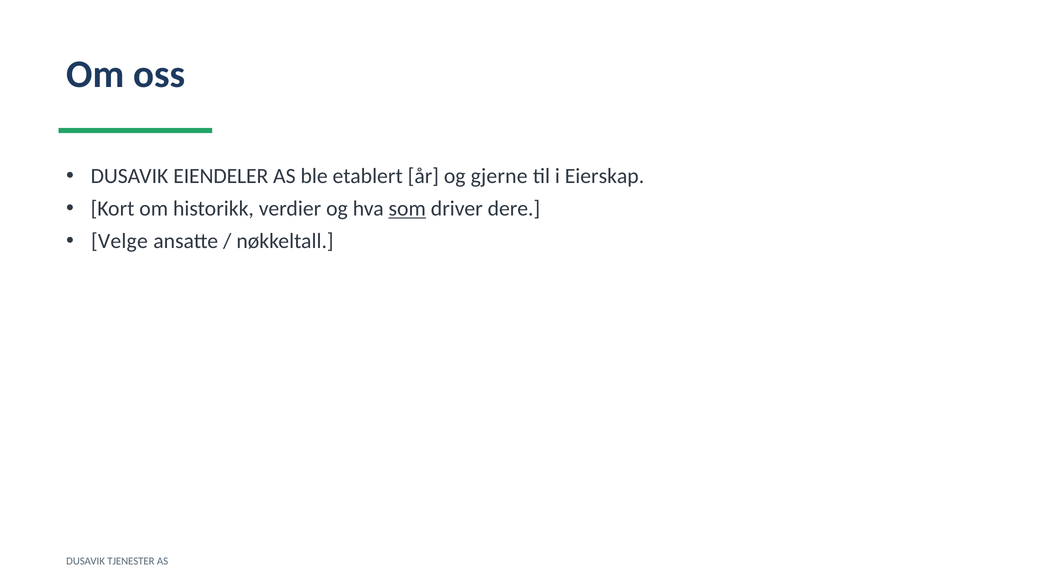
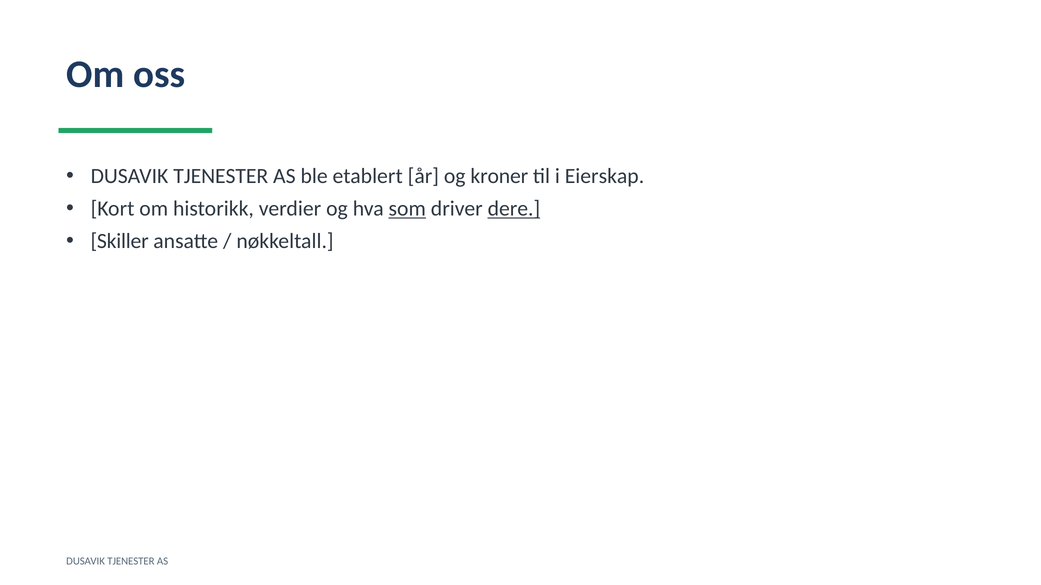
EIENDELER at (221, 176): EIENDELER -> TJENESTER
gjerne: gjerne -> kroner
dere underline: none -> present
Velge: Velge -> Skiller
